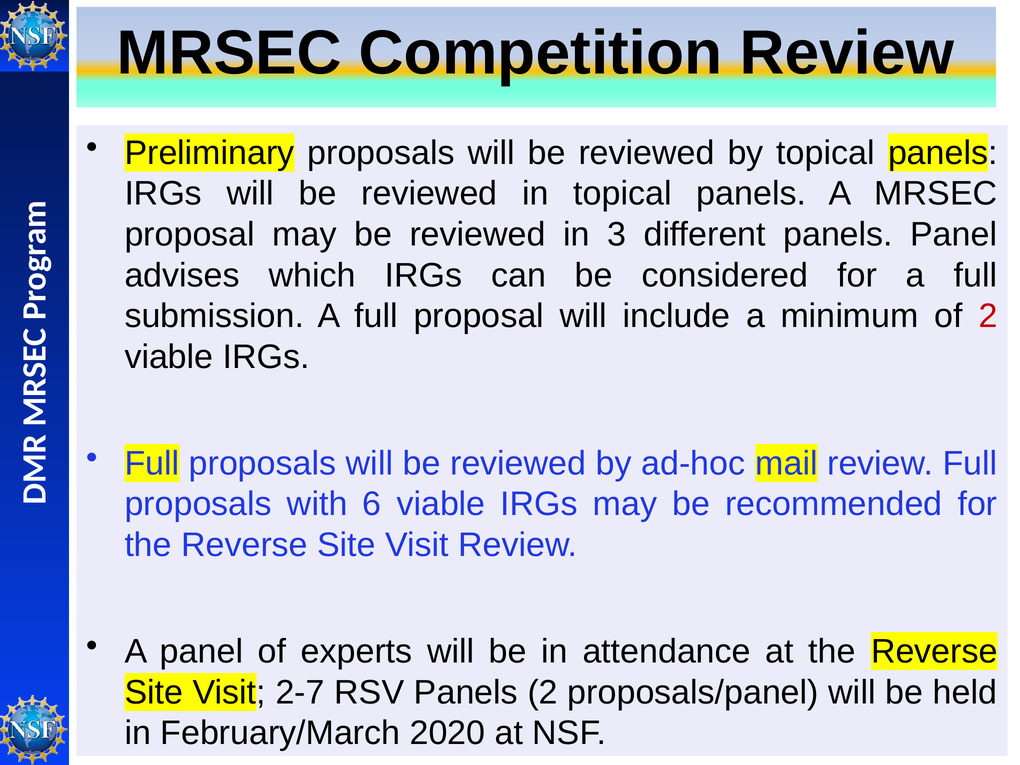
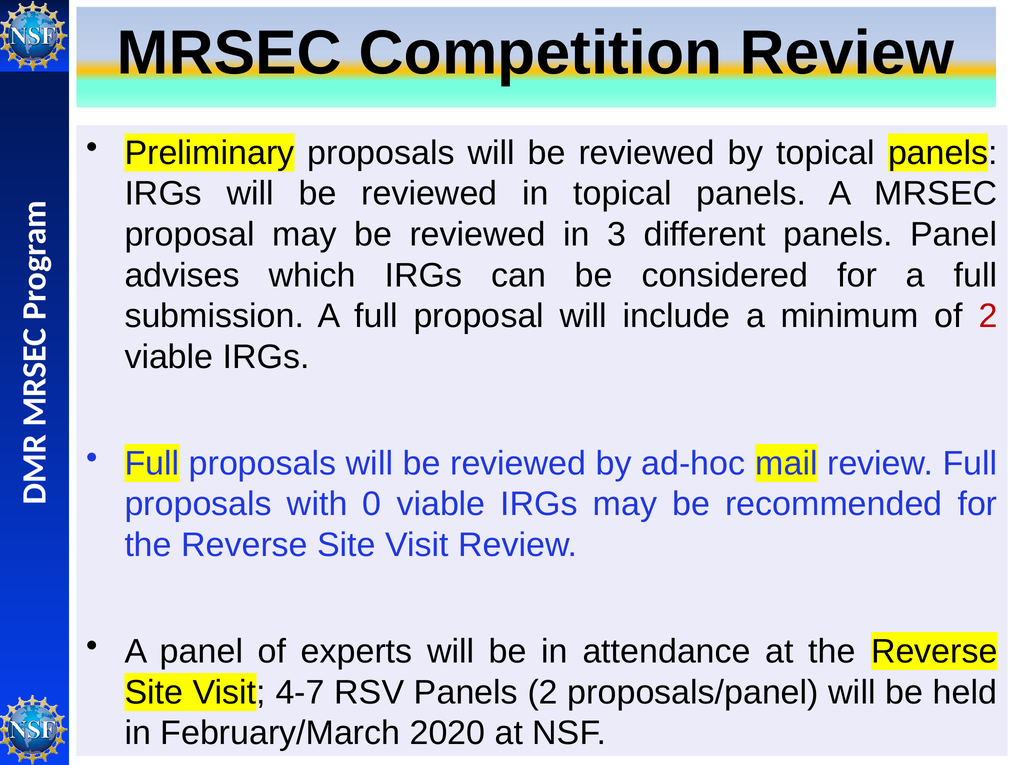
6: 6 -> 0
2-7: 2-7 -> 4-7
